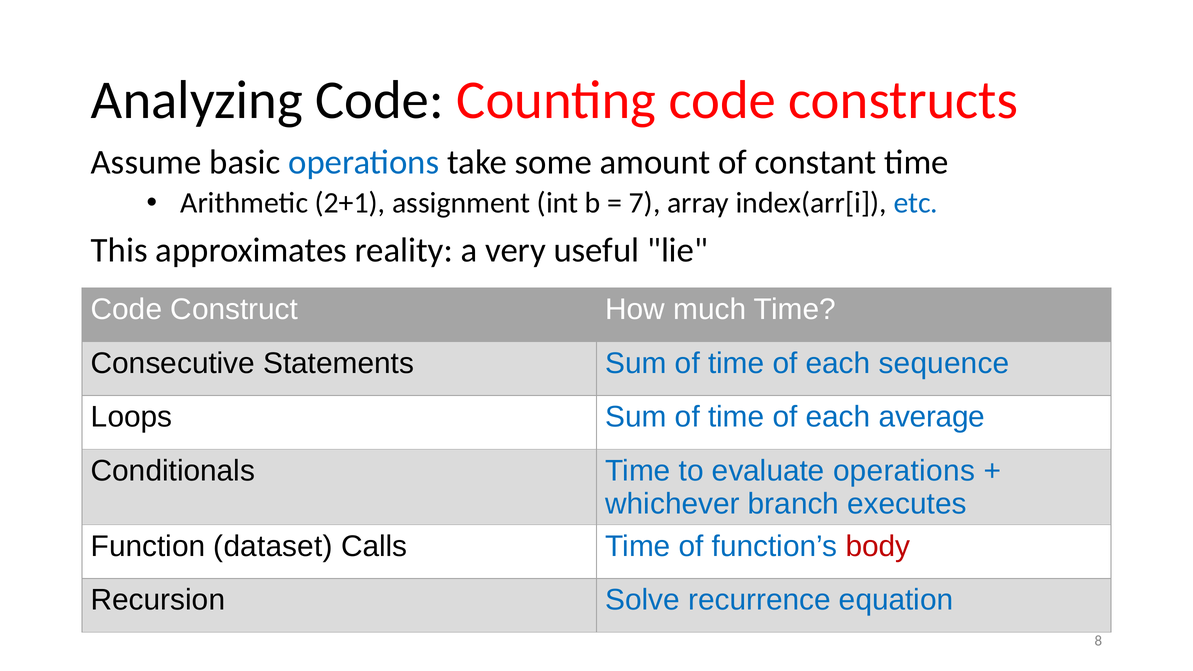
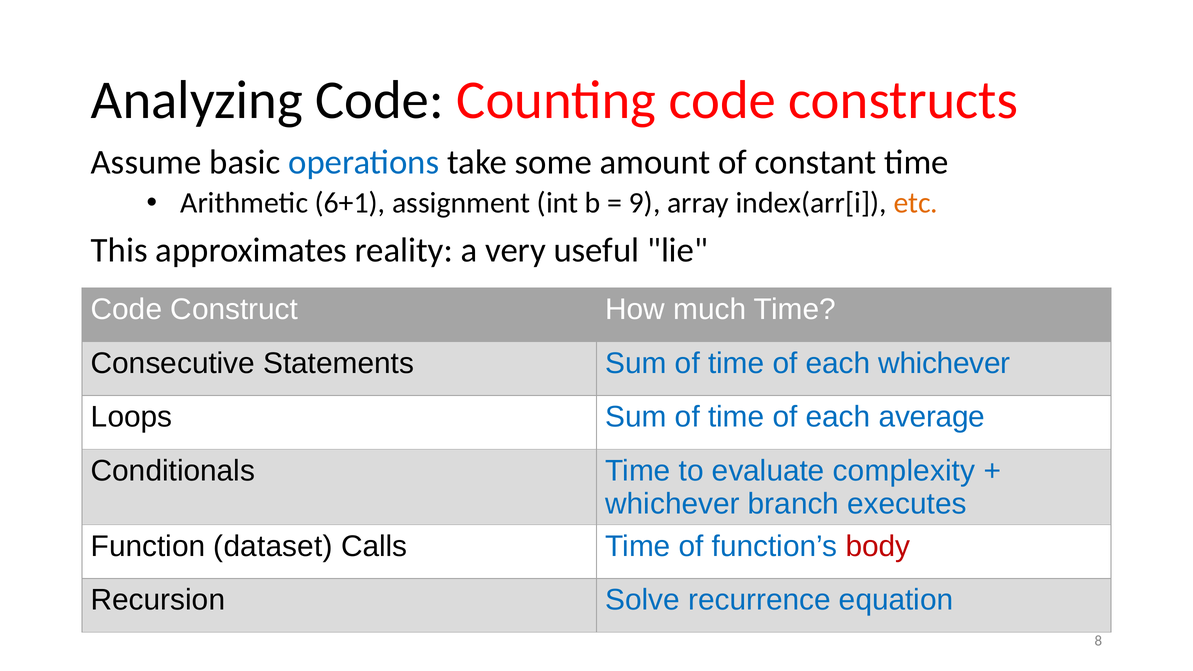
2+1: 2+1 -> 6+1
7: 7 -> 9
etc colour: blue -> orange
each sequence: sequence -> whichever
evaluate operations: operations -> complexity
